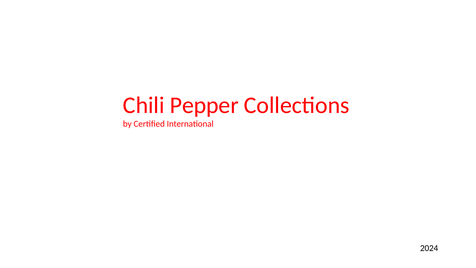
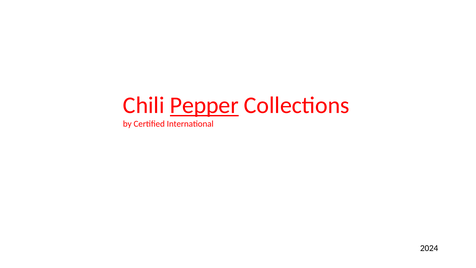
Pepper underline: none -> present
